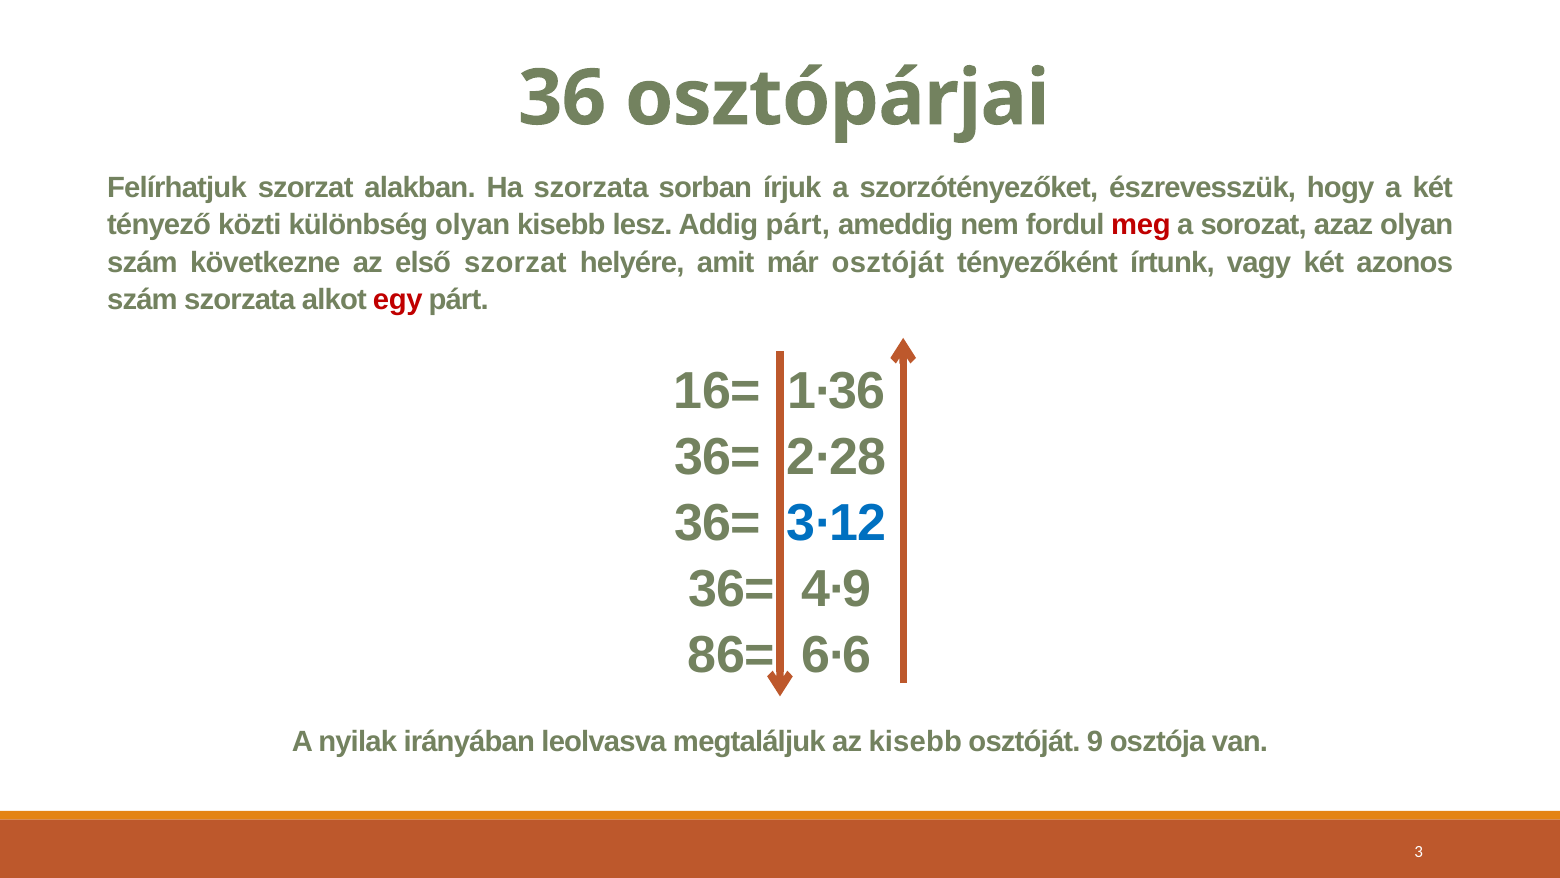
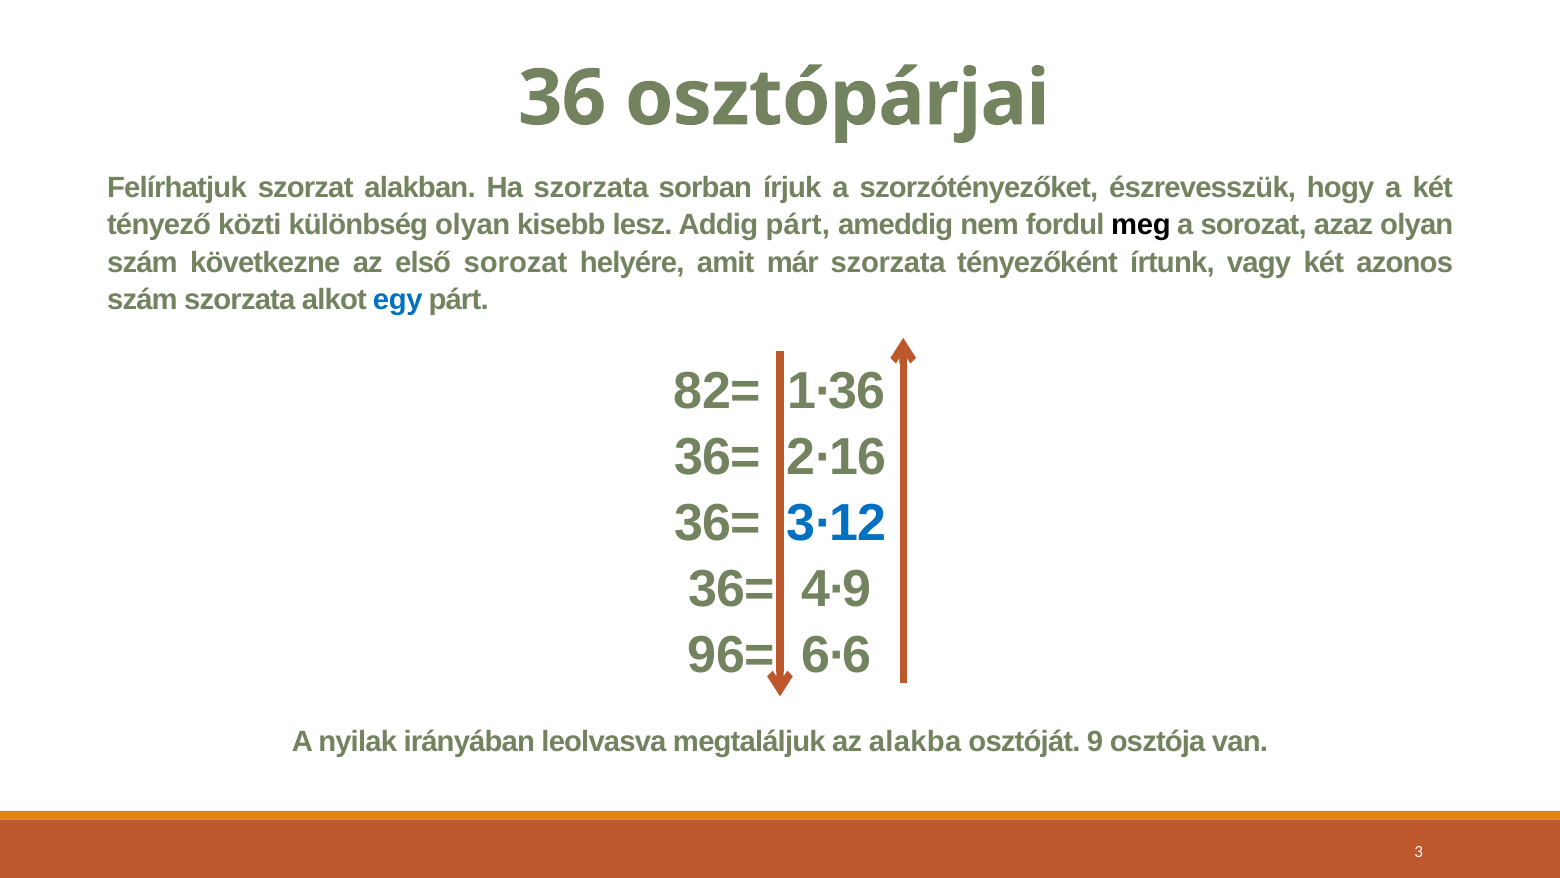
meg colour: red -> black
első szorzat: szorzat -> sorozat
már osztóját: osztóját -> szorzata
egy colour: red -> blue
16=: 16= -> 82=
2∙28: 2∙28 -> 2∙16
86=: 86= -> 96=
az kisebb: kisebb -> alakba
